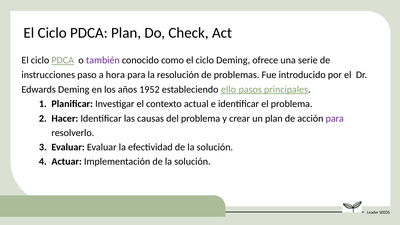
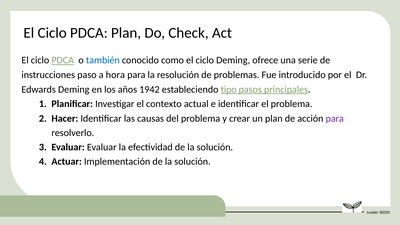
también colour: purple -> blue
1952: 1952 -> 1942
ello: ello -> tipo
